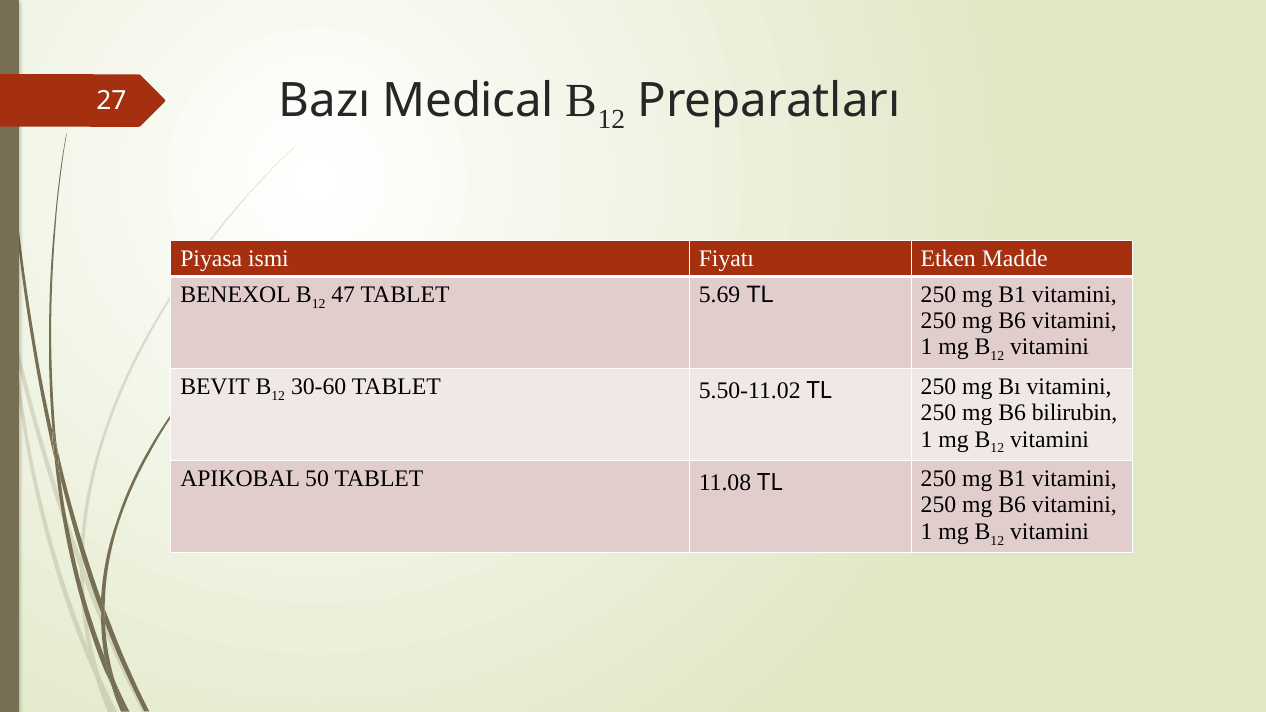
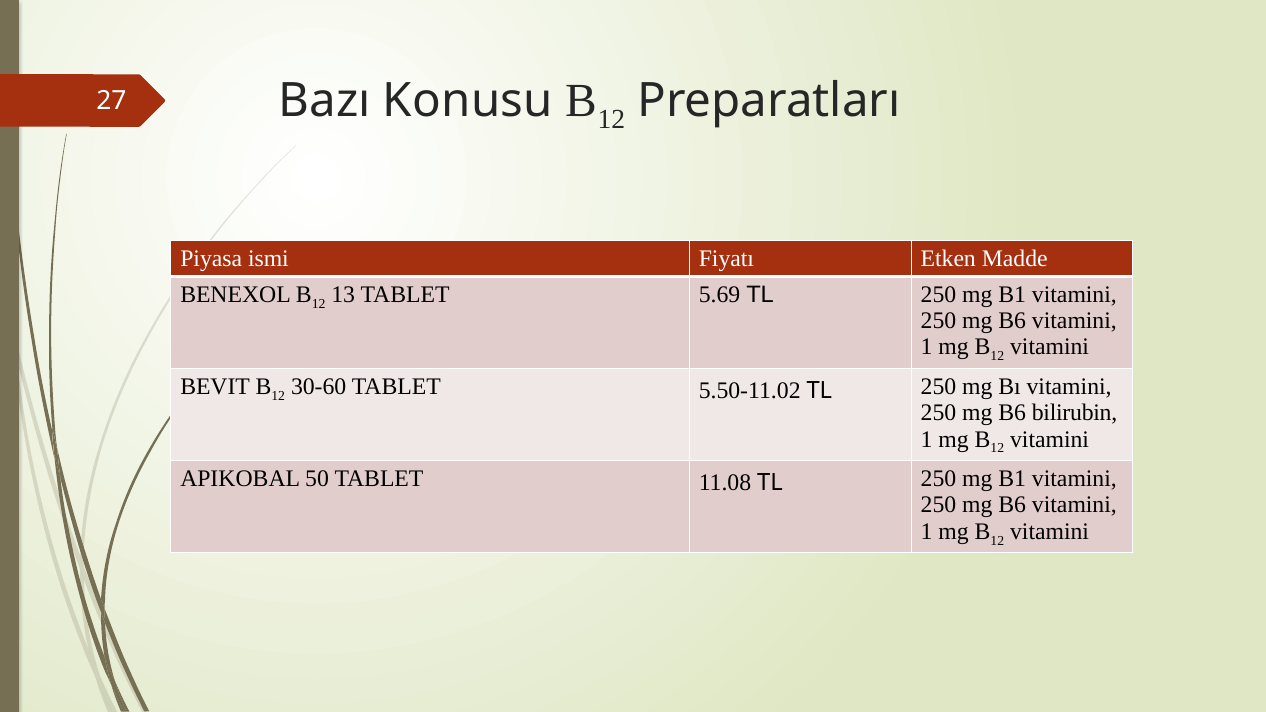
Medical: Medical -> Konusu
47: 47 -> 13
